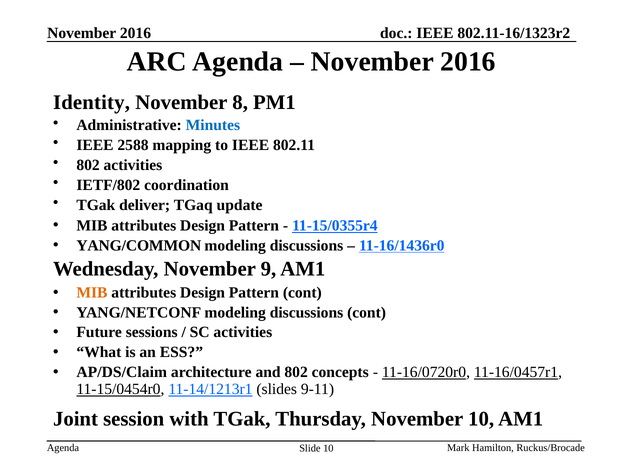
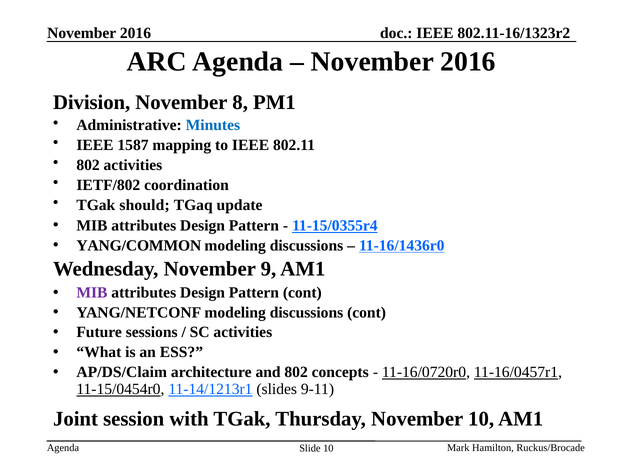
Identity: Identity -> Division
2588: 2588 -> 1587
deliver: deliver -> should
MIB at (92, 293) colour: orange -> purple
